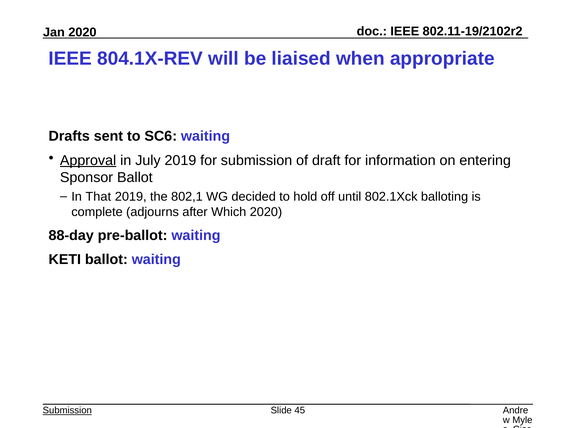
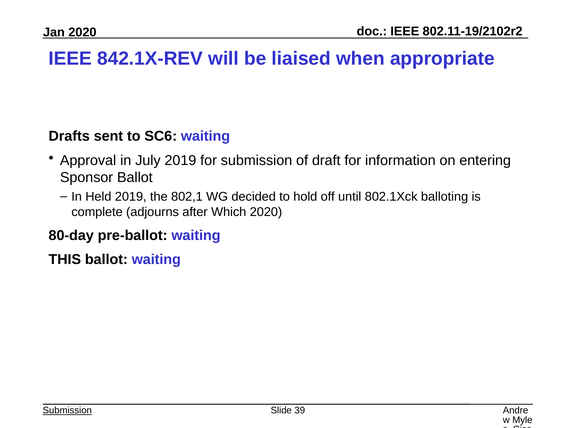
804.1X-REV: 804.1X-REV -> 842.1X-REV
Approval underline: present -> none
That: That -> Held
88-day: 88-day -> 80-day
KETI: KETI -> THIS
45: 45 -> 39
